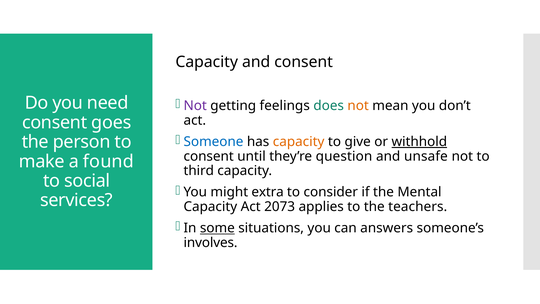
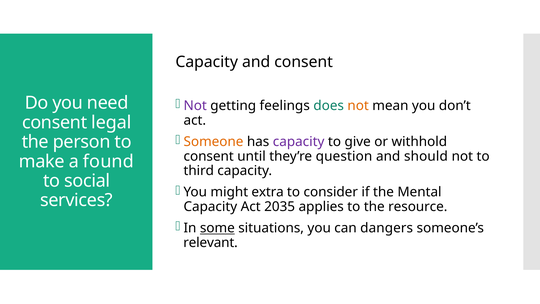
goes: goes -> legal
Someone colour: blue -> orange
capacity at (299, 142) colour: orange -> purple
withhold underline: present -> none
unsafe: unsafe -> should
2073: 2073 -> 2035
teachers: teachers -> resource
answers: answers -> dangers
involves: involves -> relevant
